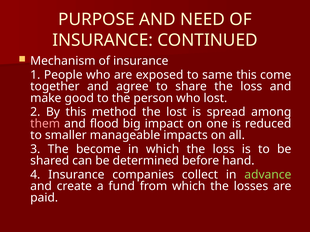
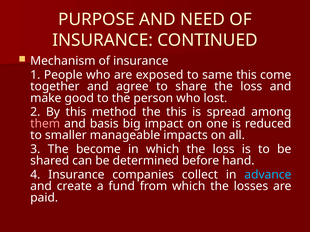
the lost: lost -> this
flood: flood -> basis
advance colour: light green -> light blue
